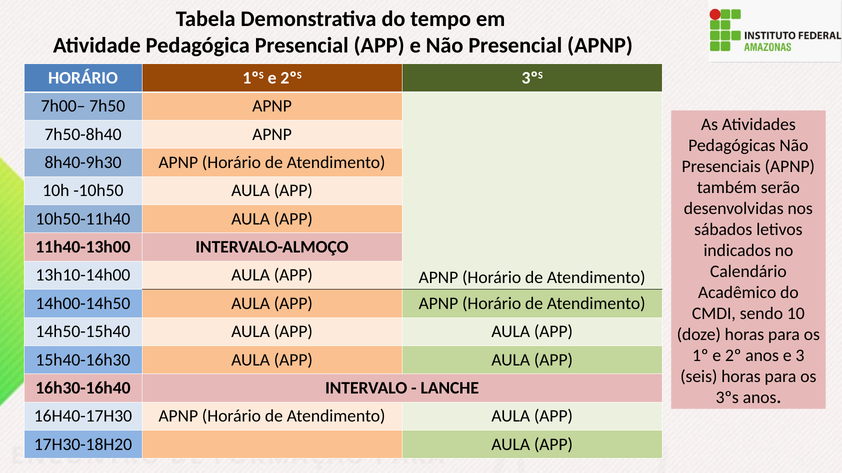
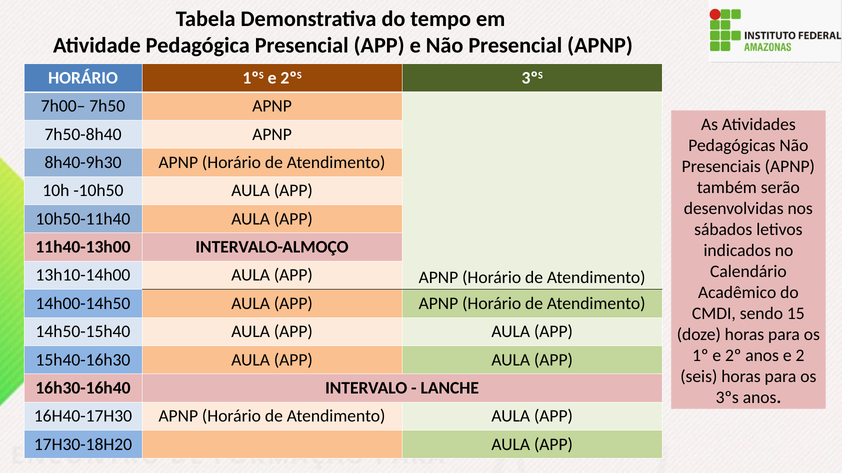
10: 10 -> 15
3: 3 -> 2
